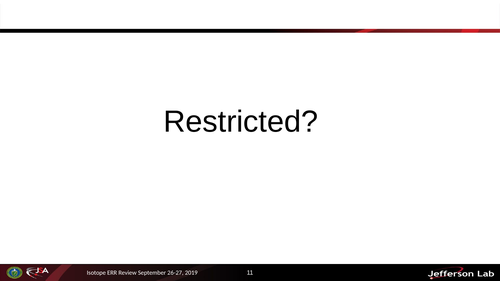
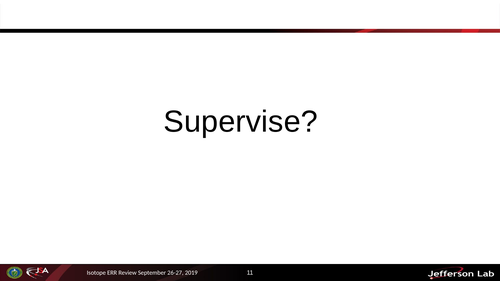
Restricted: Restricted -> Supervise
